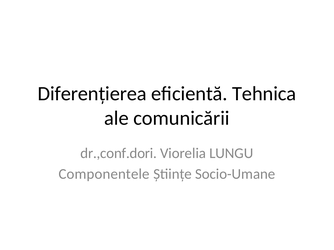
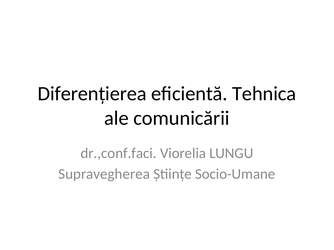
dr.,conf.dori: dr.,conf.dori -> dr.,conf.faci
Componentele: Componentele -> Supravegherea
